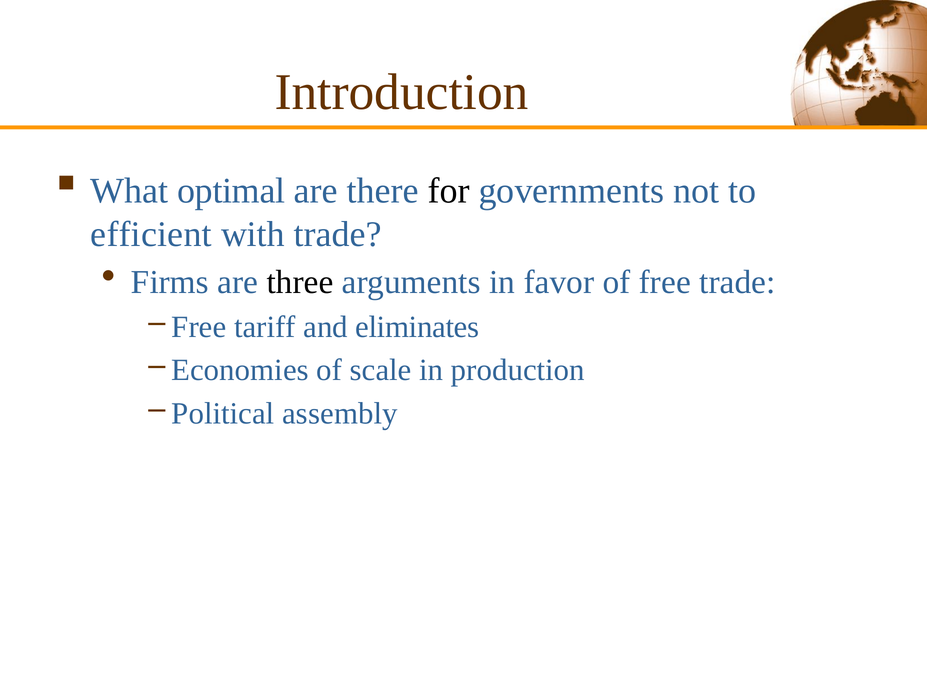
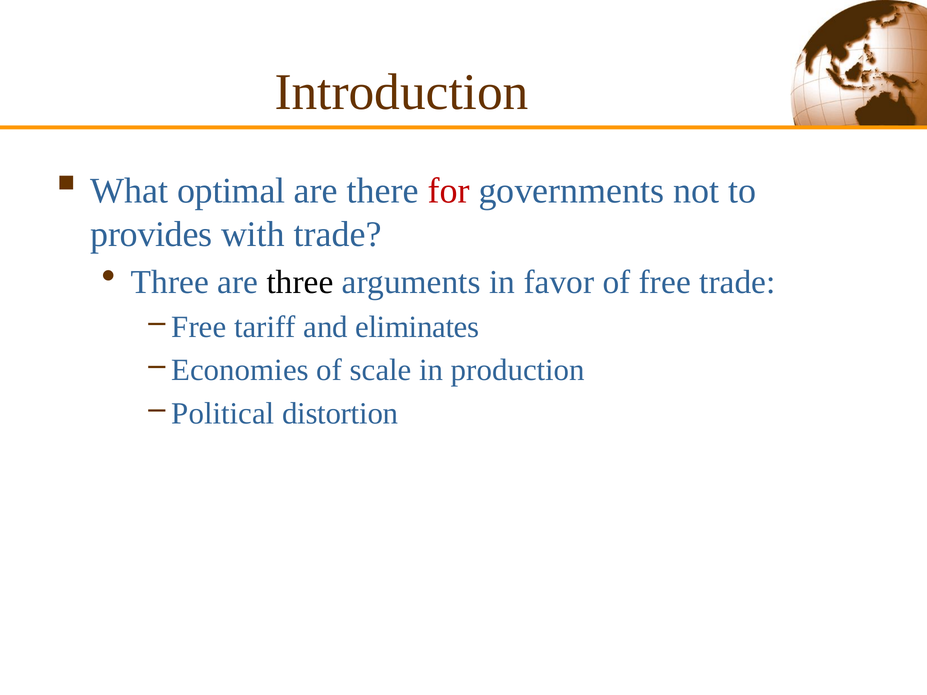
for colour: black -> red
efficient: efficient -> provides
Firms at (170, 283): Firms -> Three
assembly: assembly -> distortion
